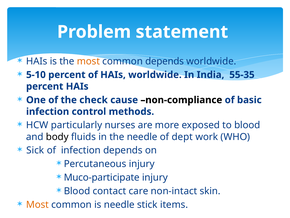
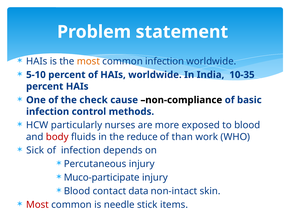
common depends: depends -> infection
55-35: 55-35 -> 10-35
body colour: black -> red
the needle: needle -> reduce
dept: dept -> than
care: care -> data
Most at (37, 204) colour: orange -> red
